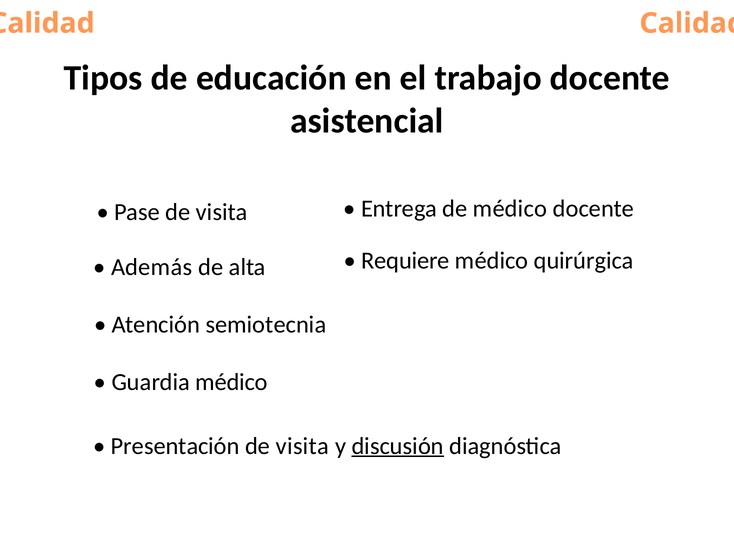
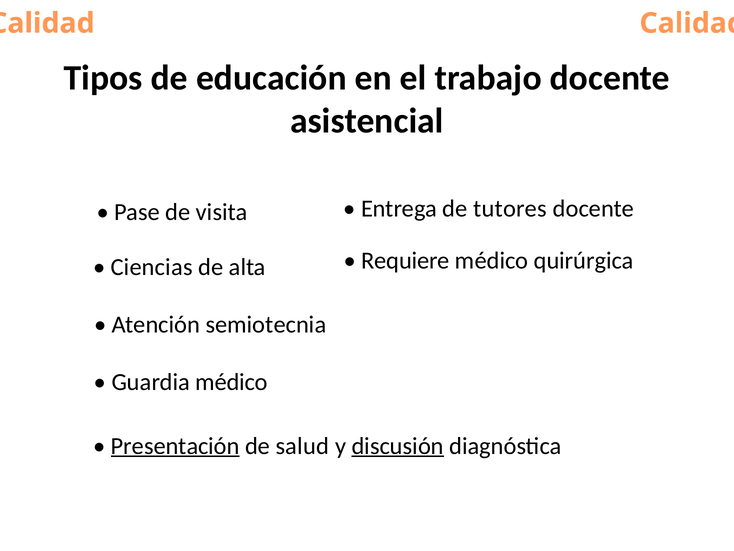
de médico: médico -> tutores
Además: Además -> Ciencias
Presentación underline: none -> present
visita at (302, 446): visita -> salud
